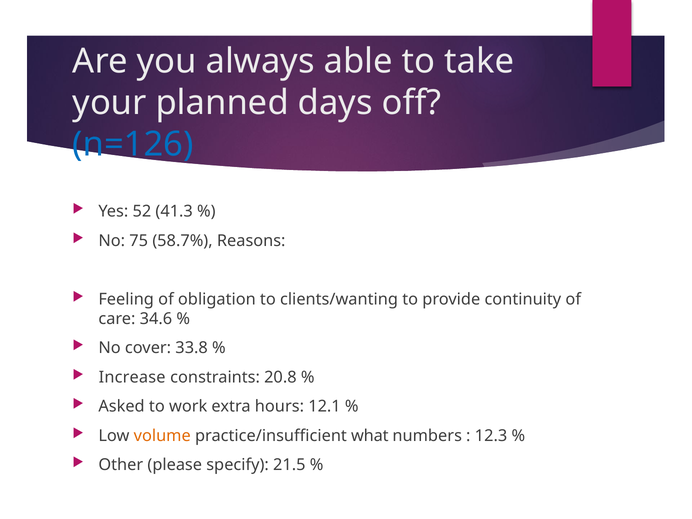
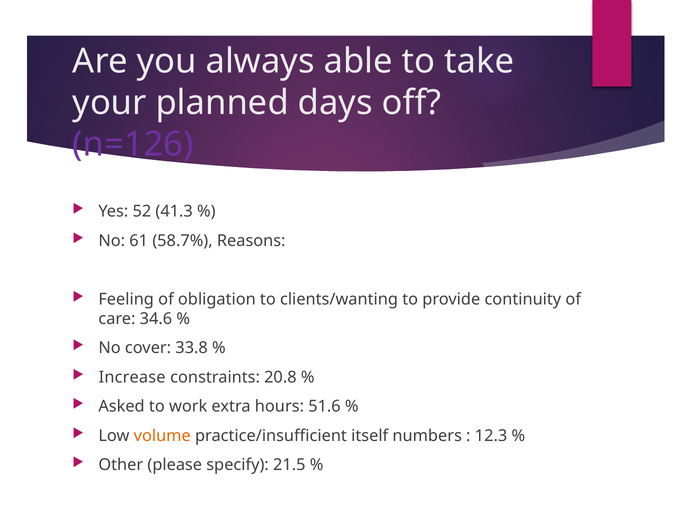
n=126 colour: blue -> purple
75: 75 -> 61
12.1: 12.1 -> 51.6
what: what -> itself
